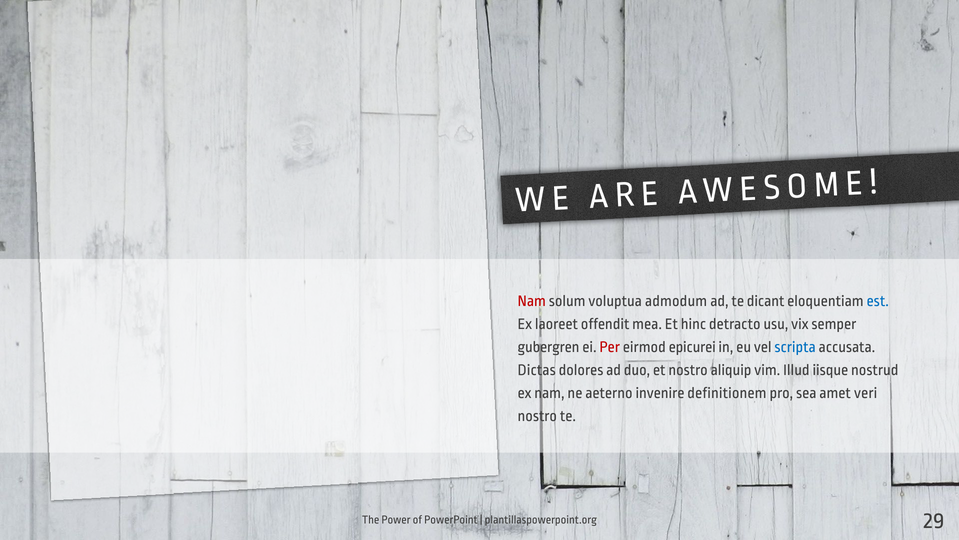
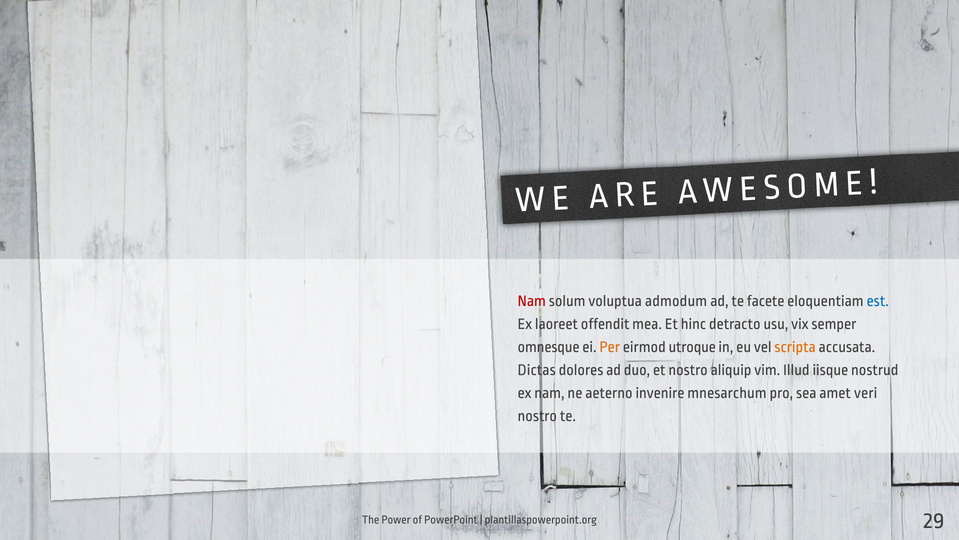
dicant: dicant -> facete
gubergren: gubergren -> omnesque
Per colour: red -> orange
epicurei: epicurei -> utroque
scripta colour: blue -> orange
definitionem: definitionem -> mnesarchum
